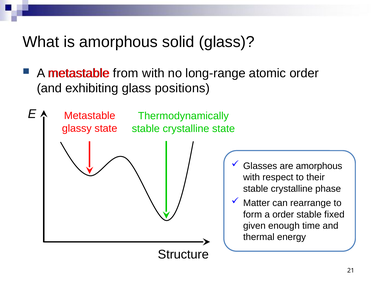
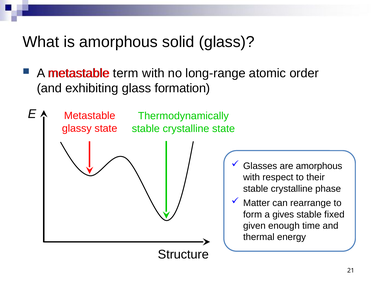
from: from -> term
positions: positions -> formation
a order: order -> gives
